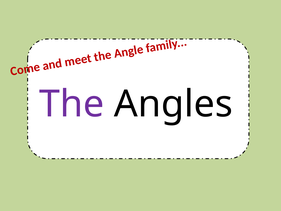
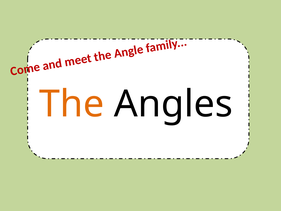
The colour: purple -> orange
